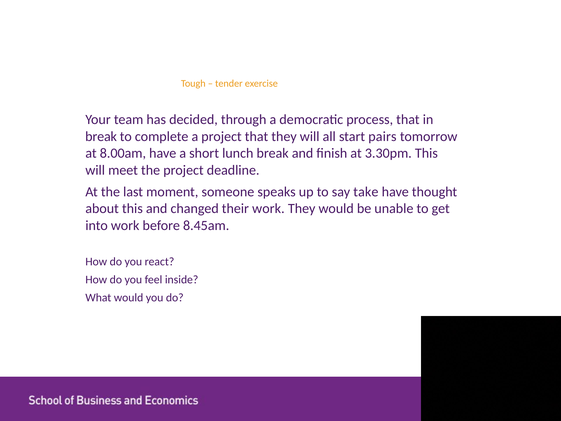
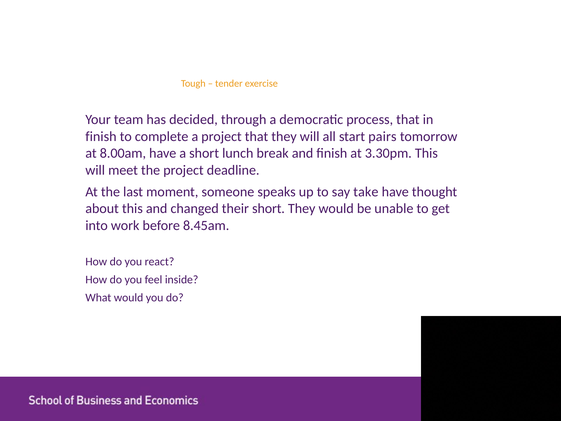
break at (101, 136): break -> finish
their work: work -> short
